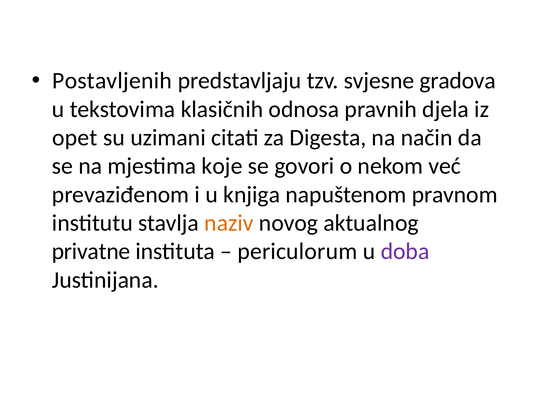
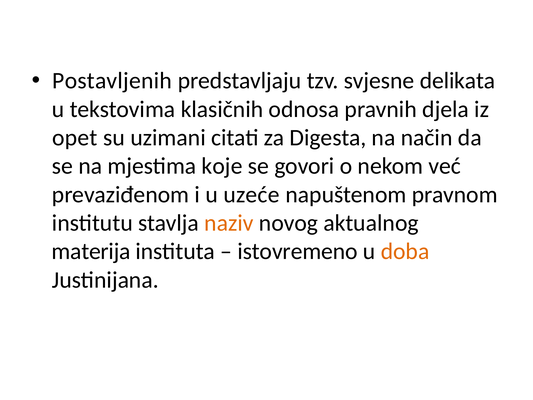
gradova: gradova -> delikata
knjiga: knjiga -> uzeće
privatne: privatne -> materija
periculorum: periculorum -> istovremeno
doba colour: purple -> orange
